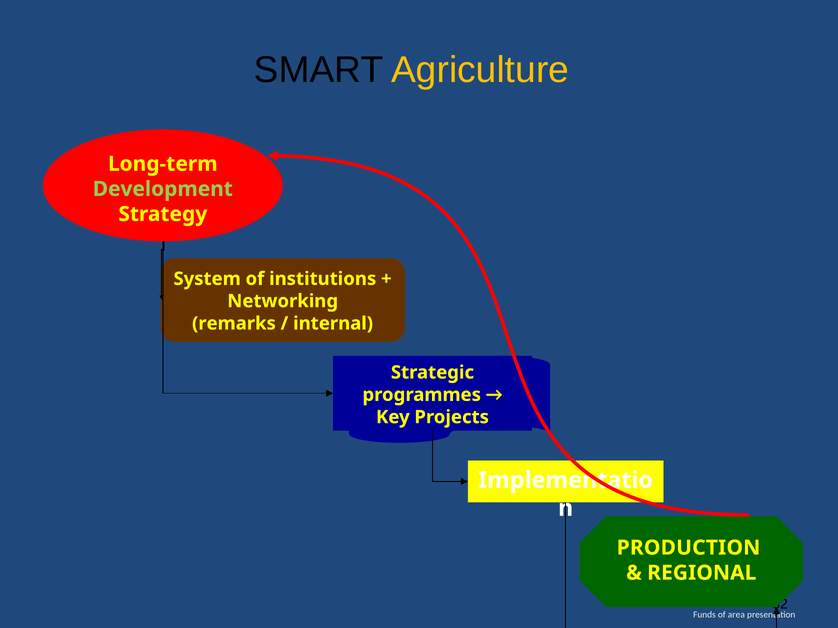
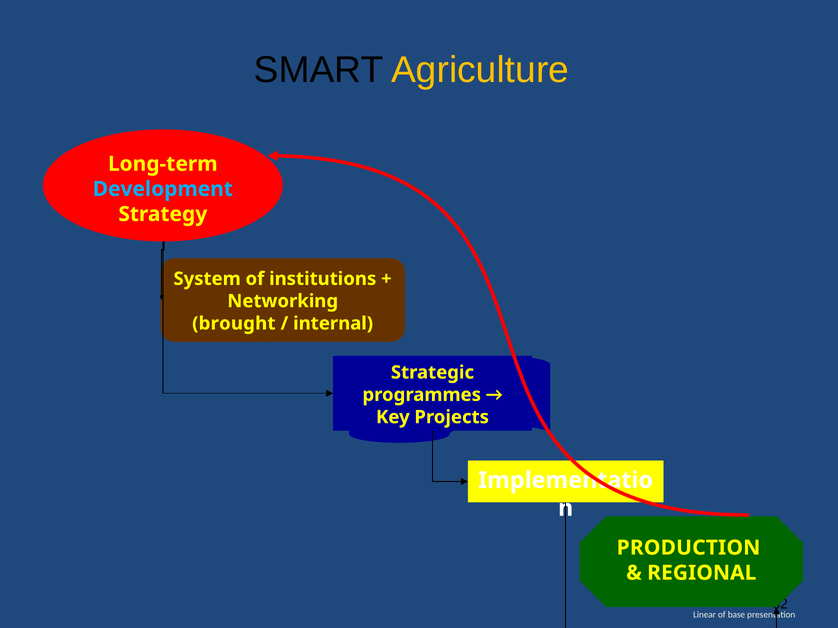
Development colour: light green -> light blue
remarks: remarks -> brought
Funds: Funds -> Linear
area: area -> base
